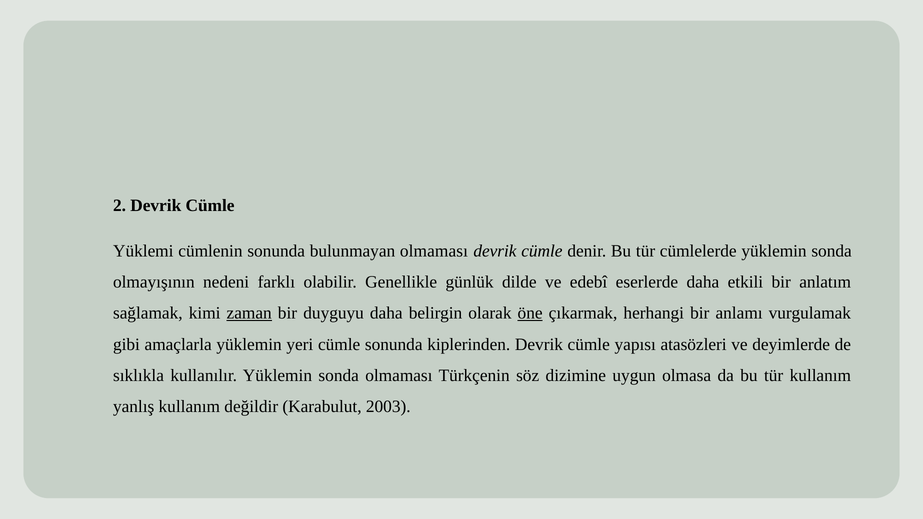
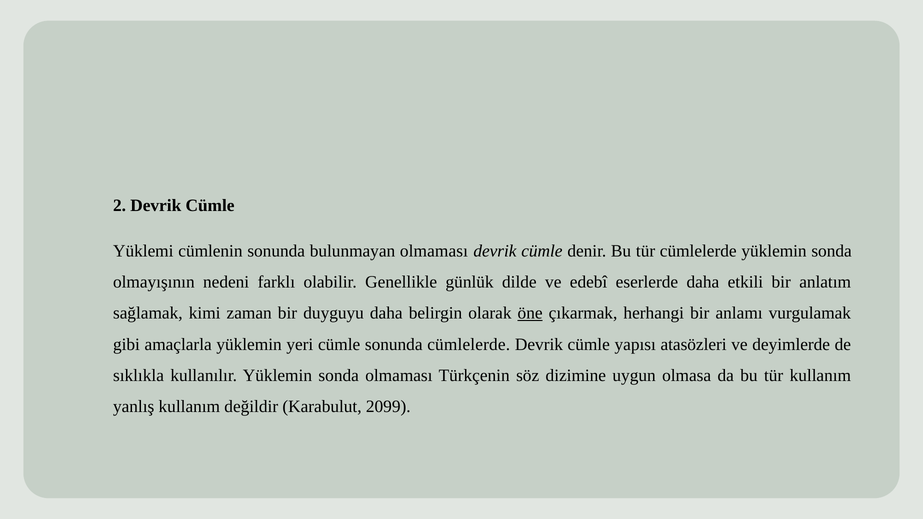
zaman underline: present -> none
sonunda kiplerinden: kiplerinden -> cümlelerde
2003: 2003 -> 2099
